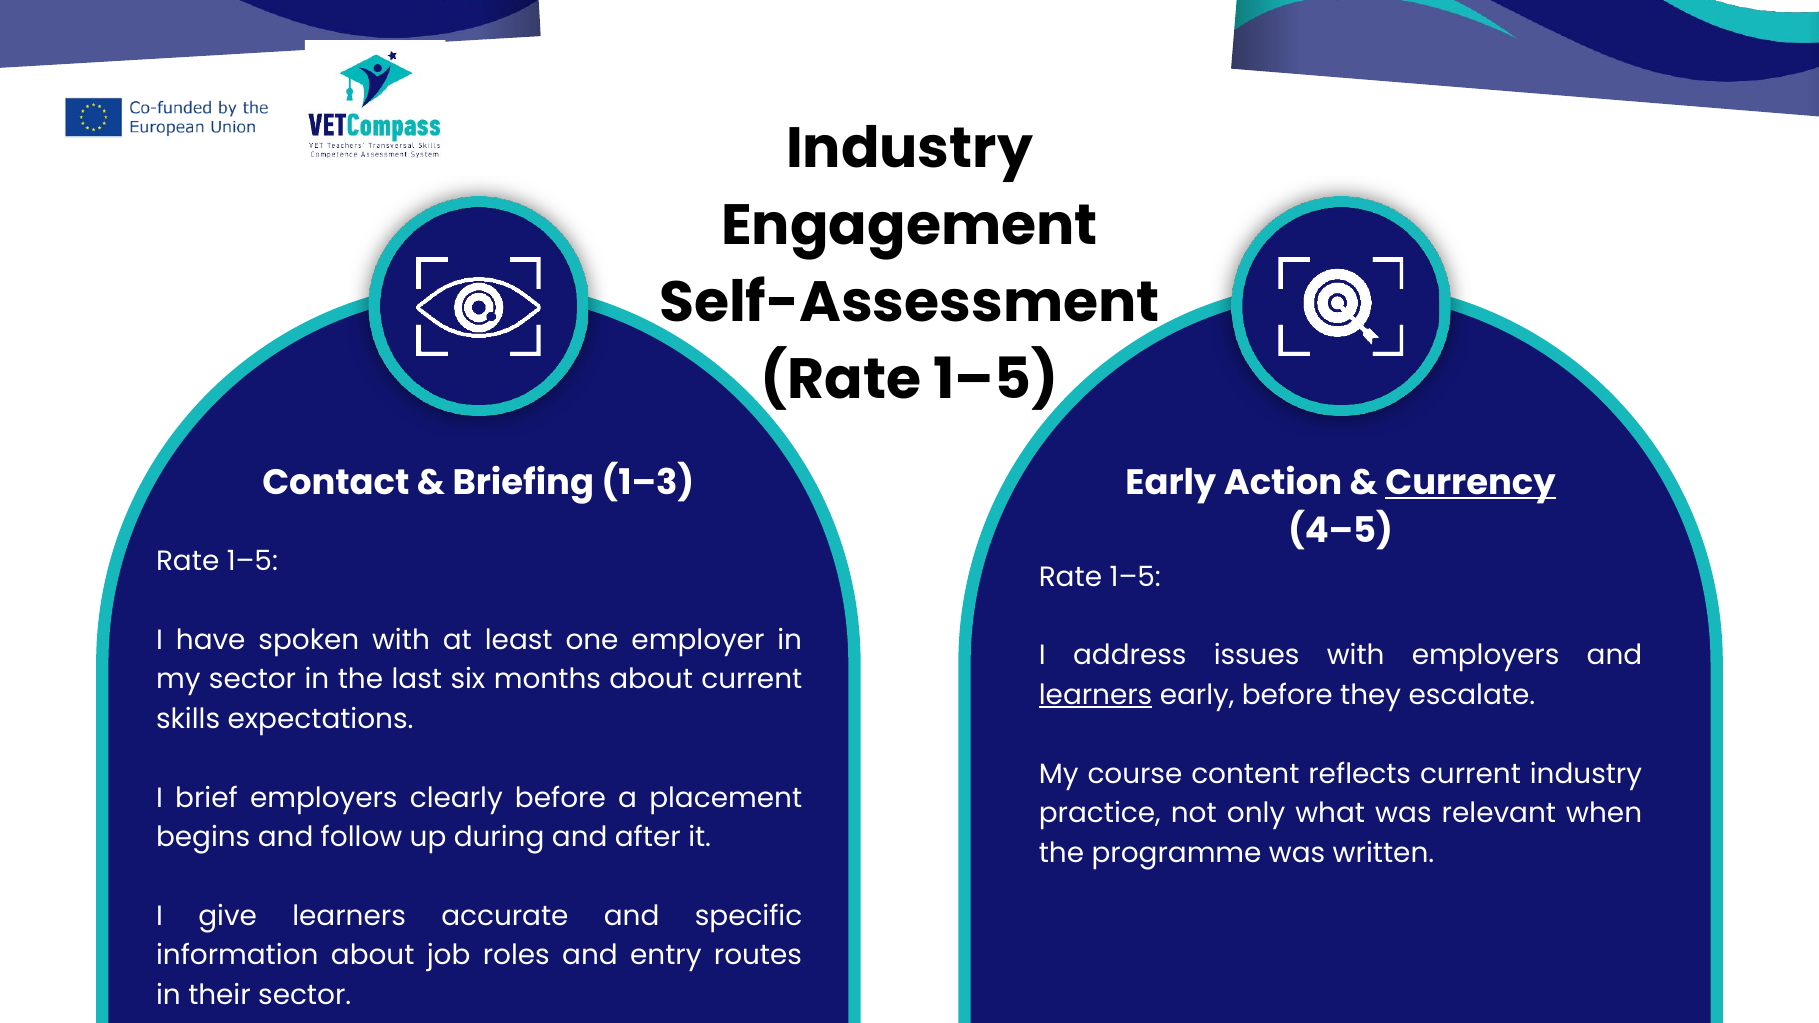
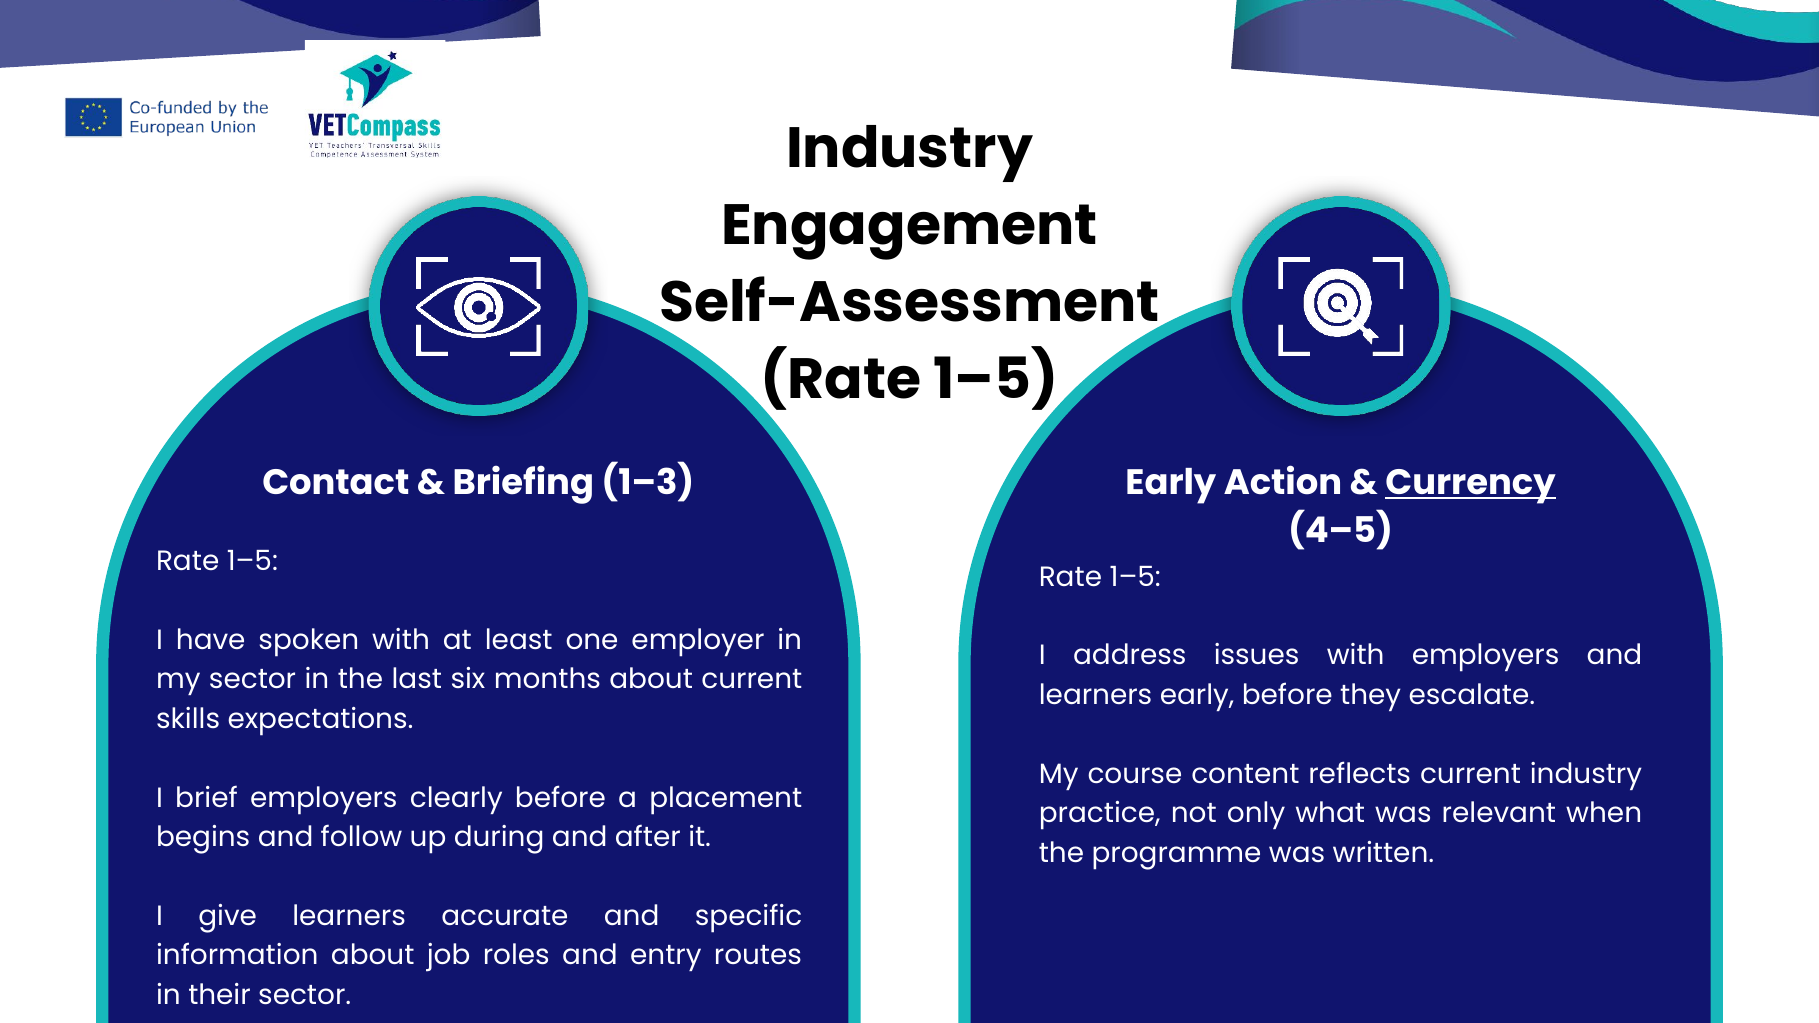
learners at (1096, 695) underline: present -> none
